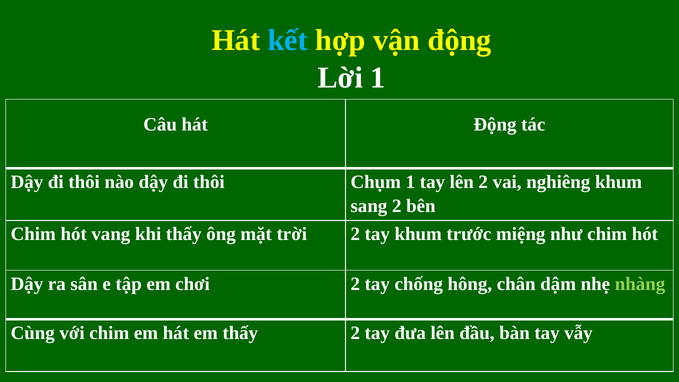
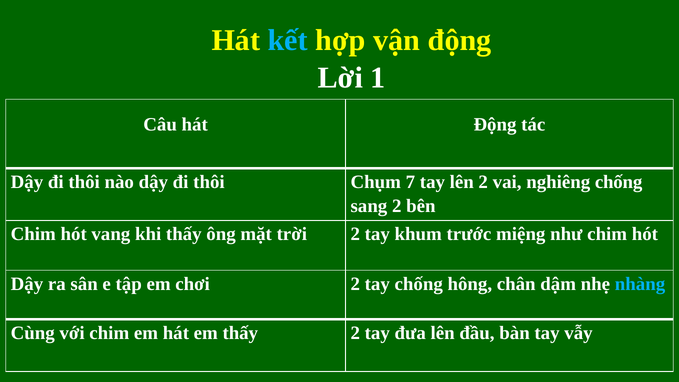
Chụm 1: 1 -> 7
nghiêng khum: khum -> chống
nhàng colour: light green -> light blue
